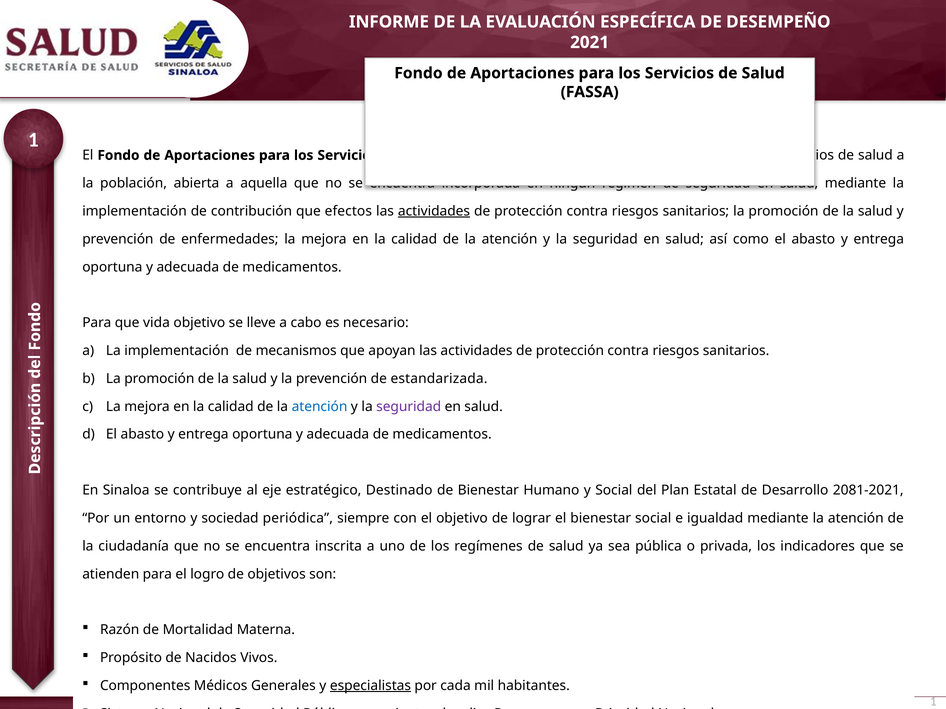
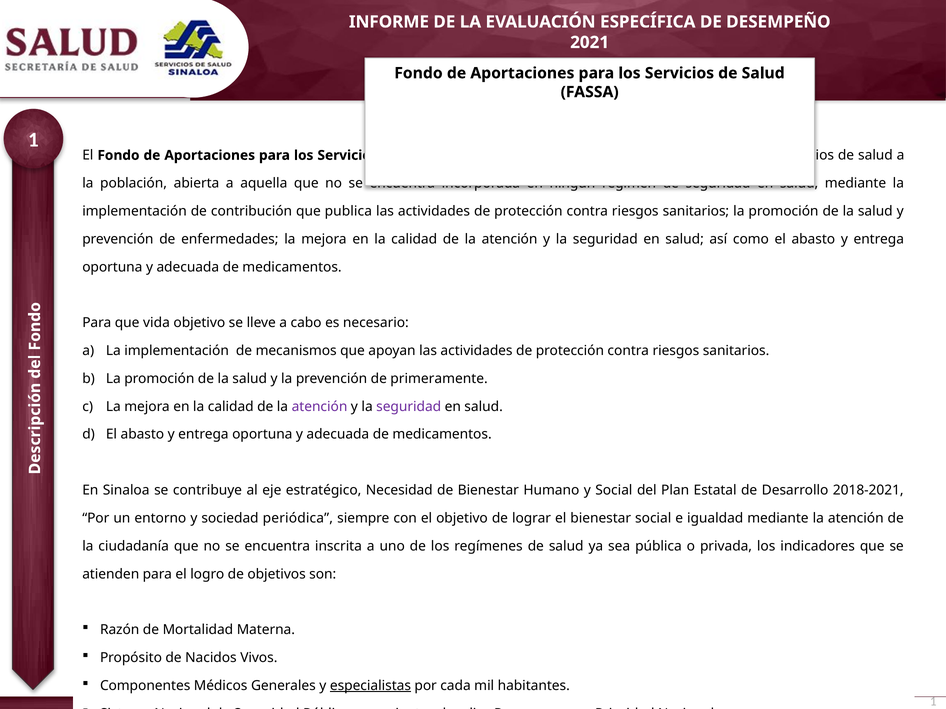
efectos: efectos -> publica
actividades at (434, 211) underline: present -> none
estandarizada: estandarizada -> primeramente
atención at (320, 407) colour: blue -> purple
Destinado: Destinado -> Necesidad
2081-2021: 2081-2021 -> 2018-2021
